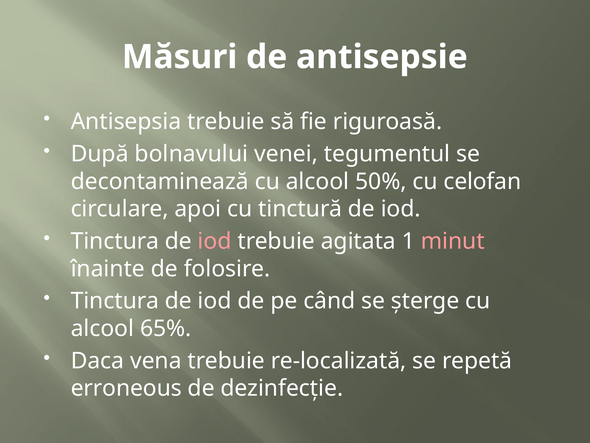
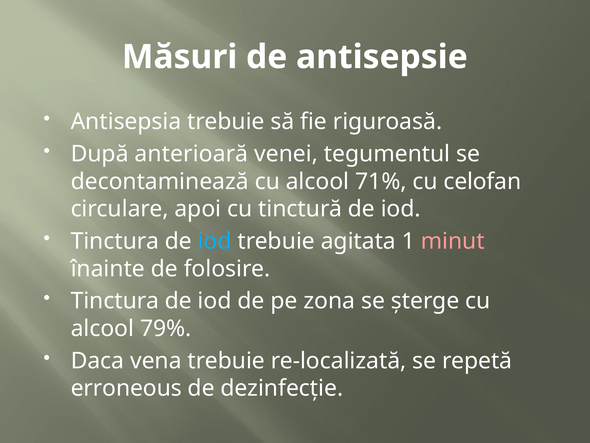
bolnavului: bolnavului -> anterioară
50%: 50% -> 71%
iod at (215, 241) colour: pink -> light blue
când: când -> zona
65%: 65% -> 79%
